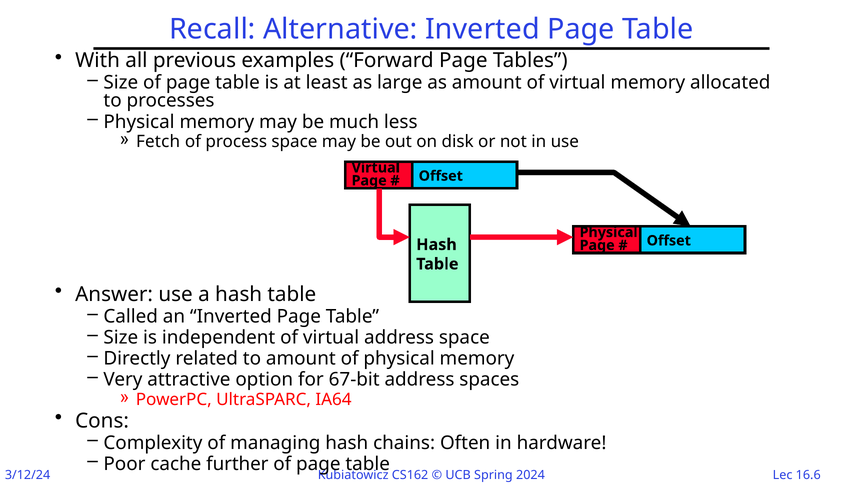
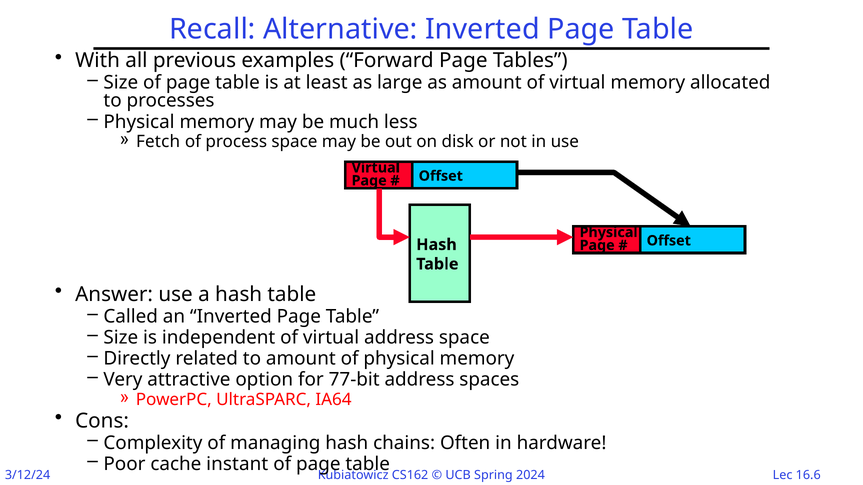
67-bit: 67-bit -> 77-bit
further: further -> instant
